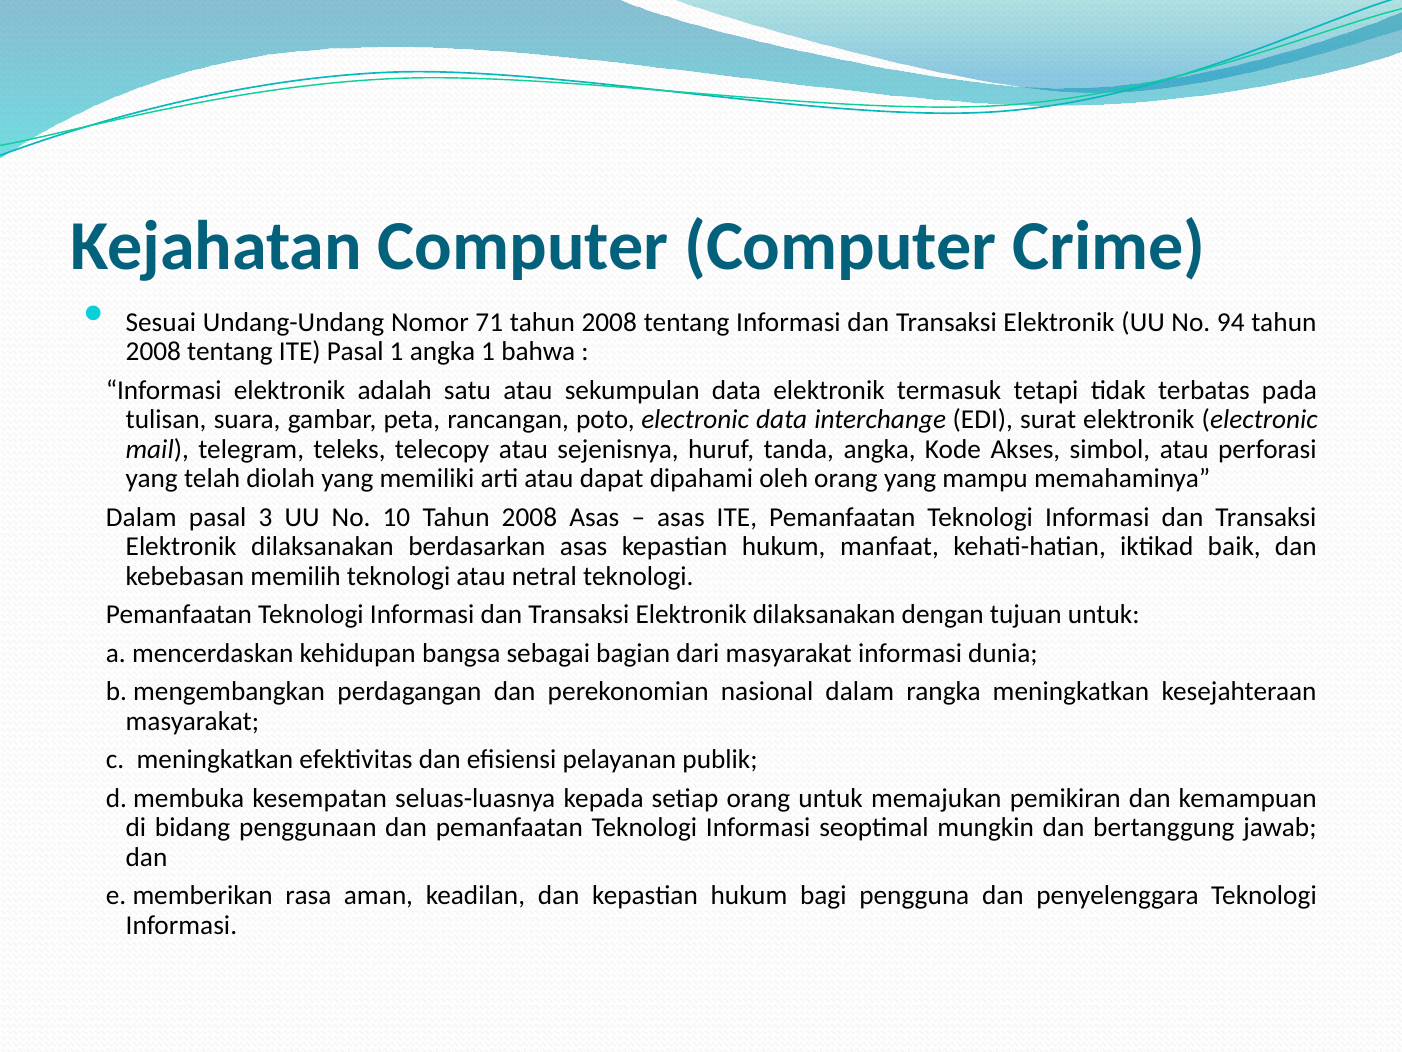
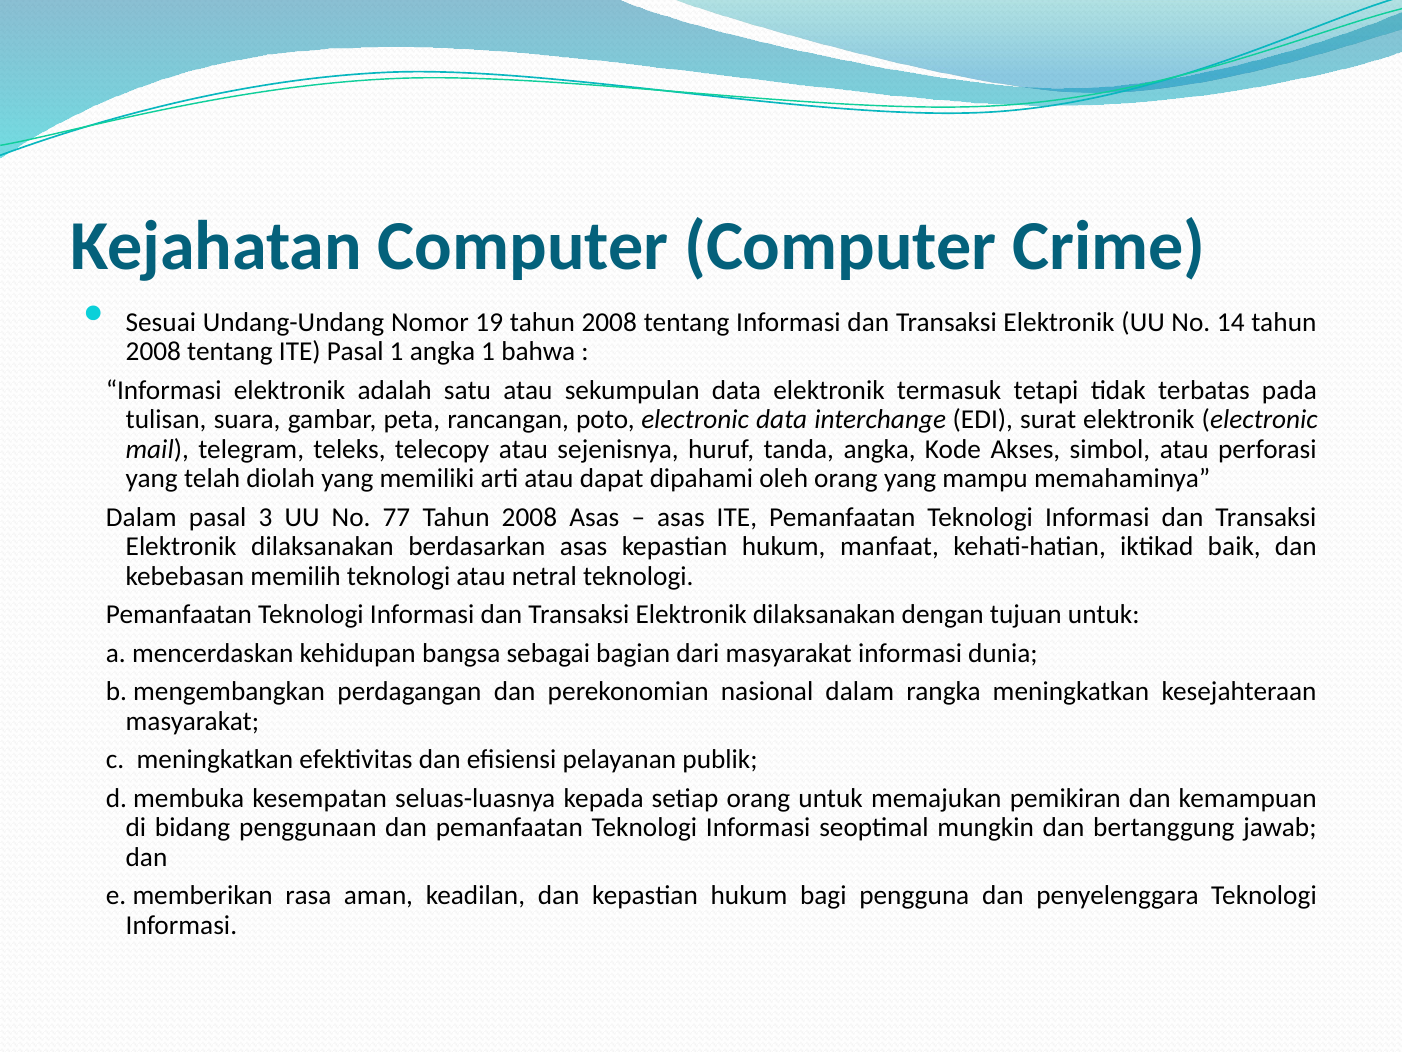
71: 71 -> 19
94: 94 -> 14
10: 10 -> 77
